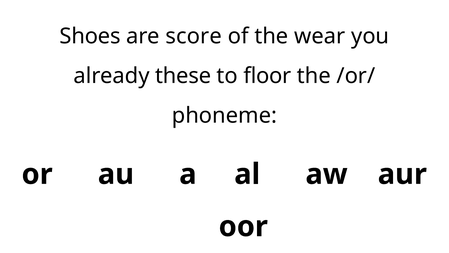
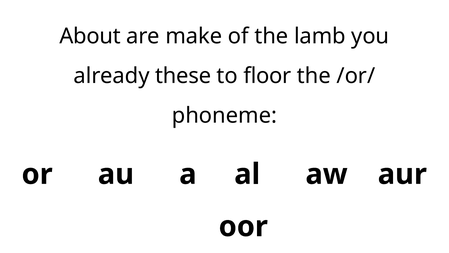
Shoes: Shoes -> About
score: score -> make
wear: wear -> lamb
